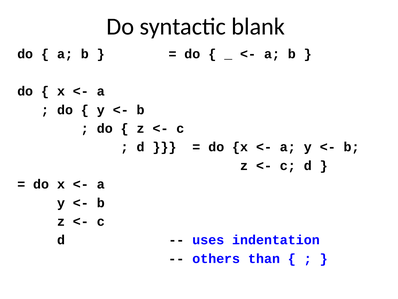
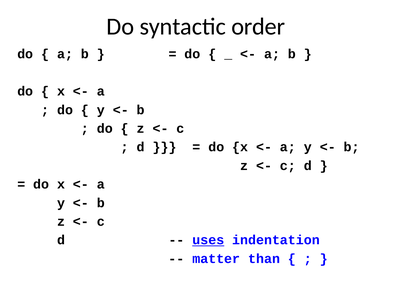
blank: blank -> order
uses underline: none -> present
others: others -> matter
